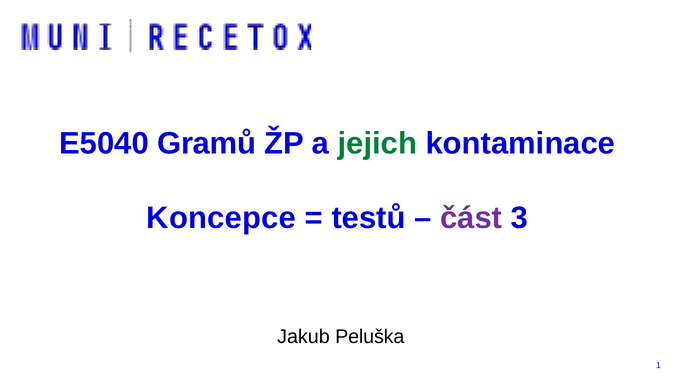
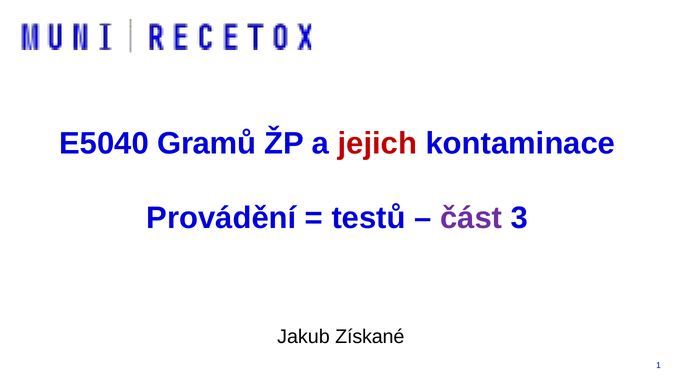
jejich colour: green -> red
Koncepce: Koncepce -> Provádění
Peluška: Peluška -> Získané
